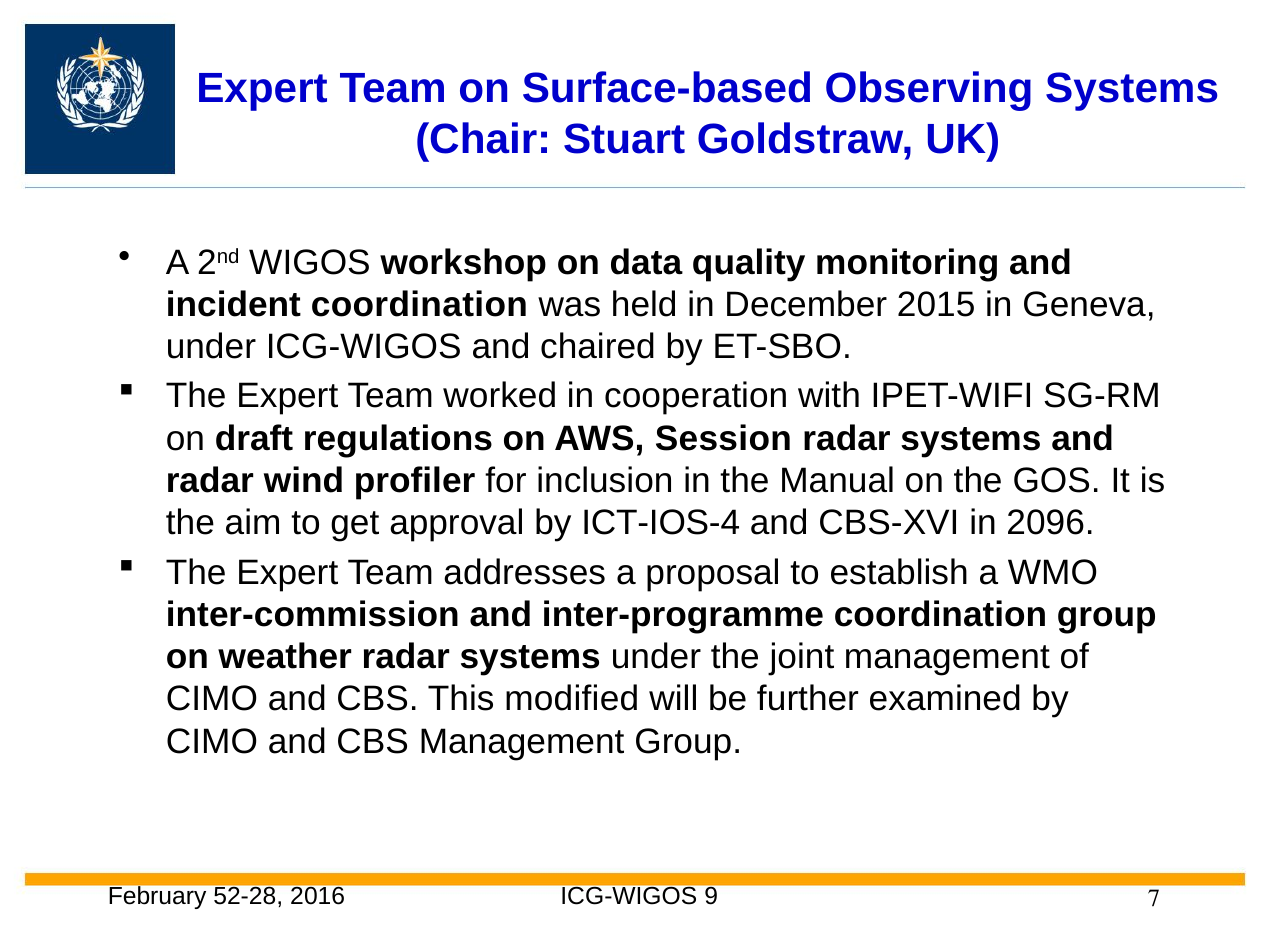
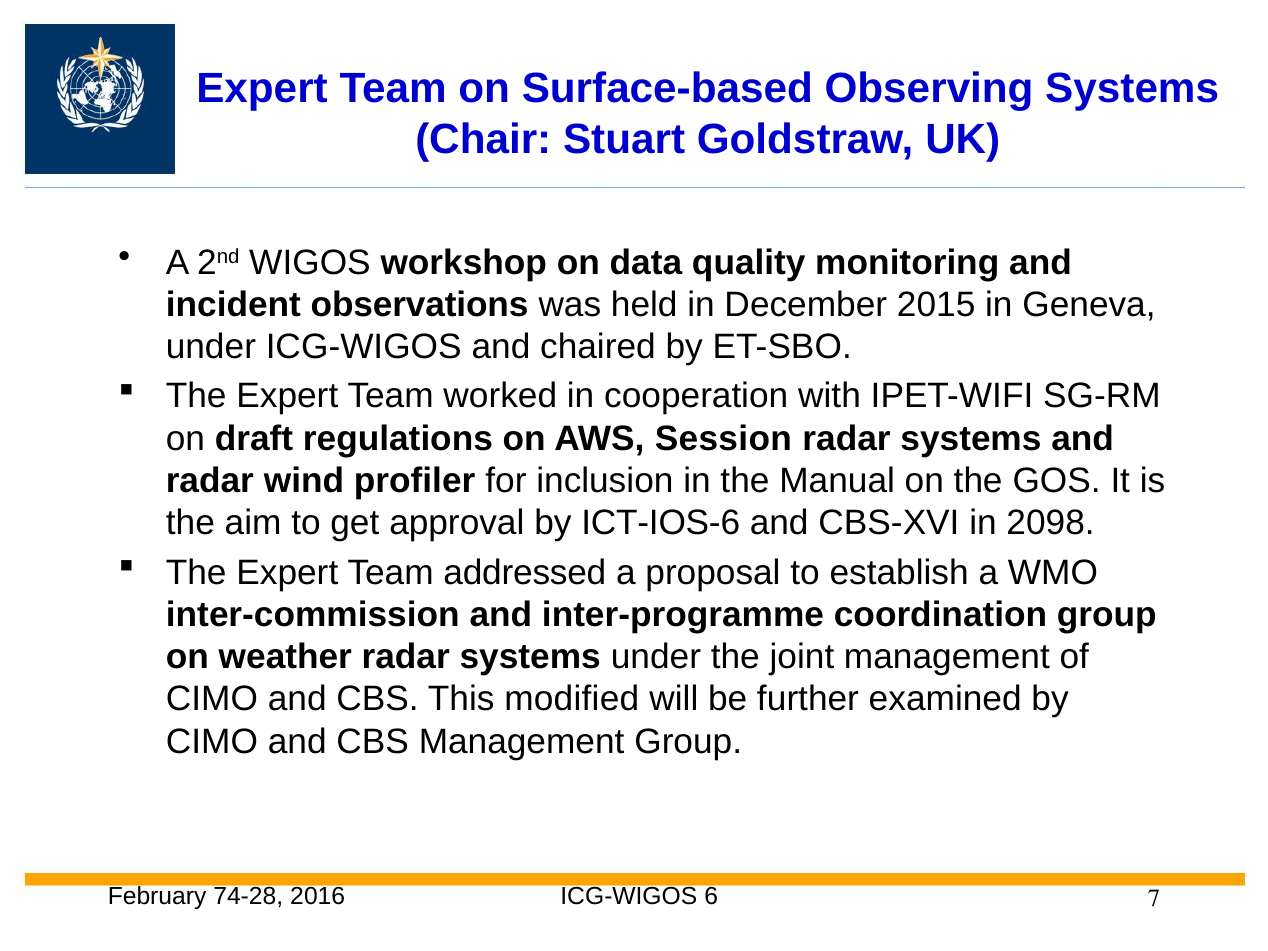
incident coordination: coordination -> observations
ICT-IOS-4: ICT-IOS-4 -> ICT-IOS-6
2096: 2096 -> 2098
addresses: addresses -> addressed
52-28: 52-28 -> 74-28
9: 9 -> 6
